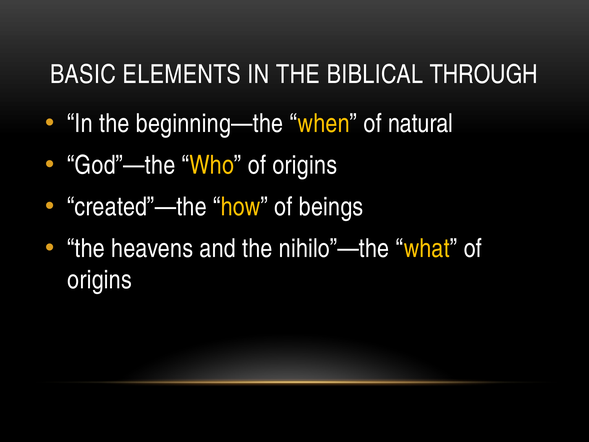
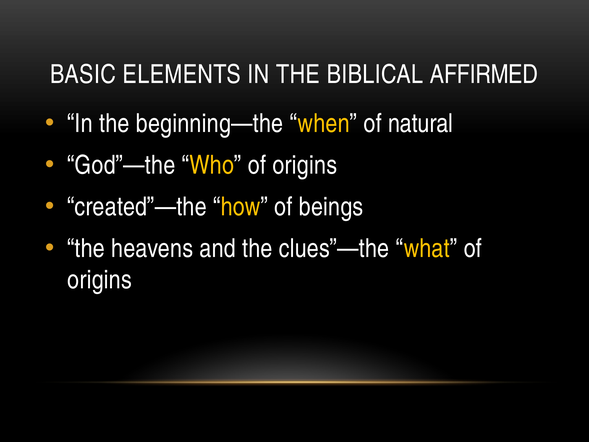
THROUGH: THROUGH -> AFFIRMED
nihilo”—the: nihilo”—the -> clues”—the
